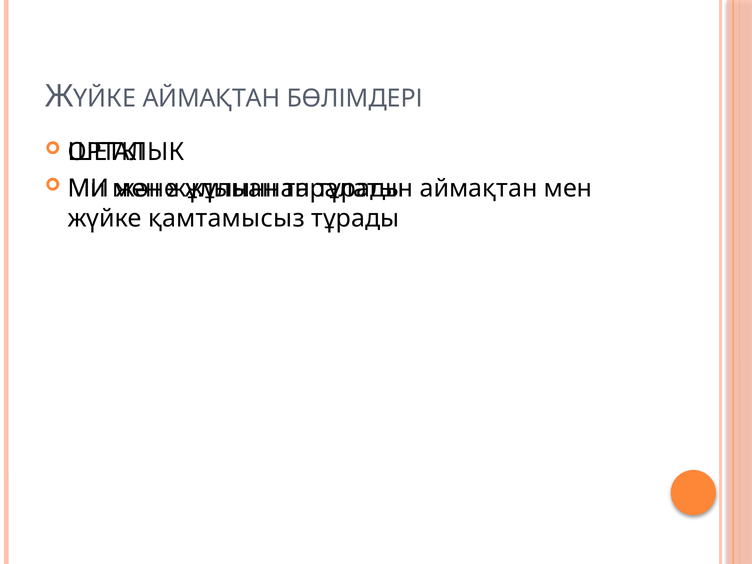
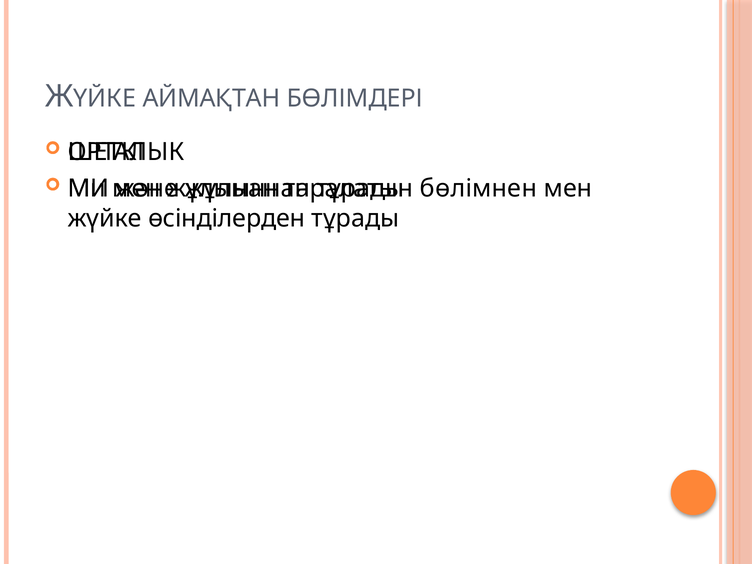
аймақтан at (479, 188): аймақтан -> бөлімнен
қамтамысыз: қамтамысыз -> өсінділерден
